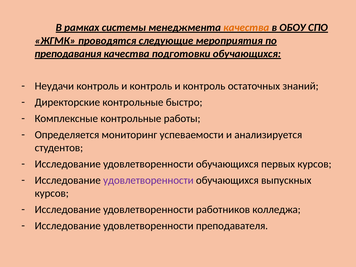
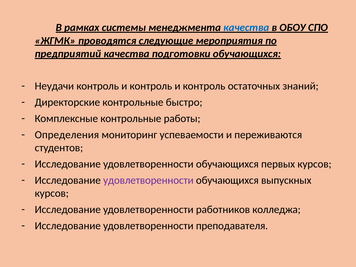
качества at (246, 28) colour: orange -> blue
преподавания: преподавания -> предприятий
Определяется: Определяется -> Определения
анализируется: анализируется -> переживаются
